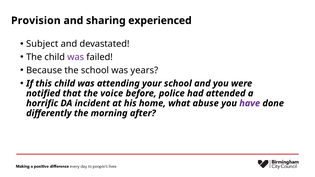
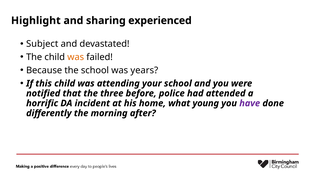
Provision: Provision -> Highlight
was at (76, 57) colour: purple -> orange
voice: voice -> three
abuse: abuse -> young
